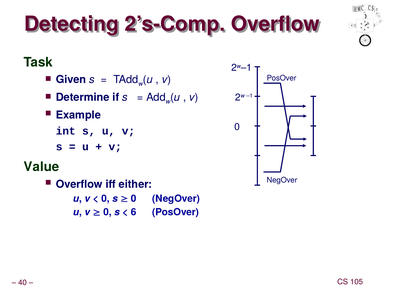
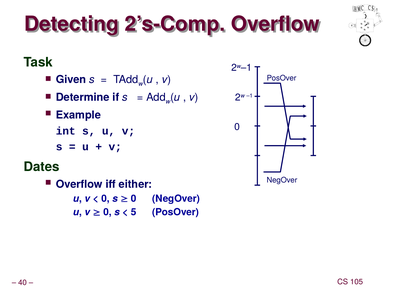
Value: Value -> Dates
6: 6 -> 5
